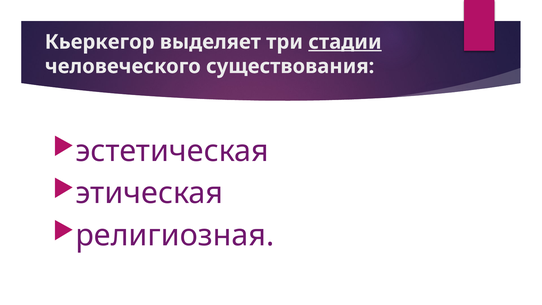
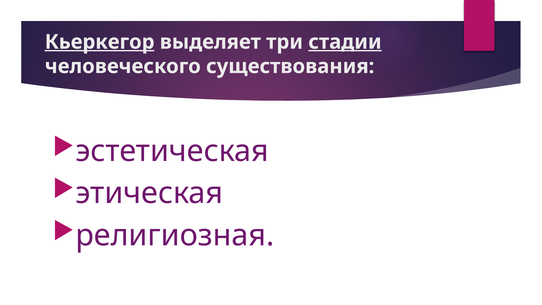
Кьеркегор underline: none -> present
